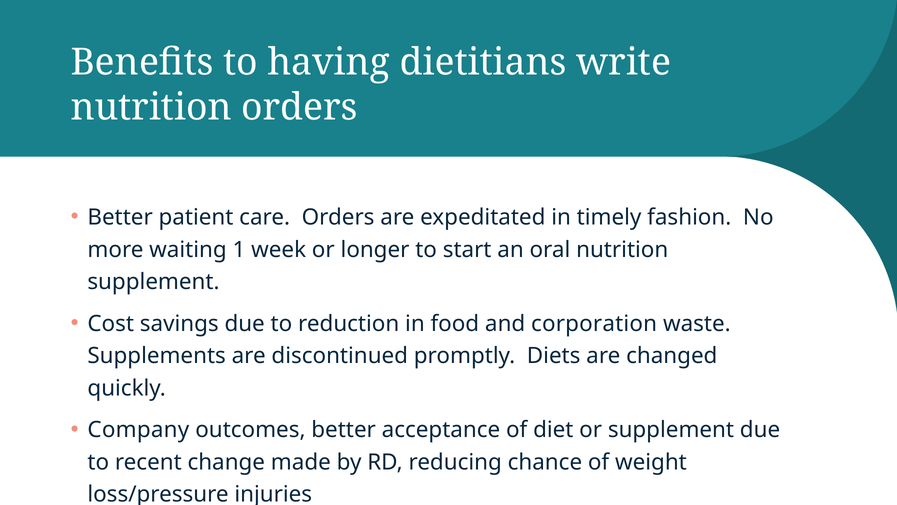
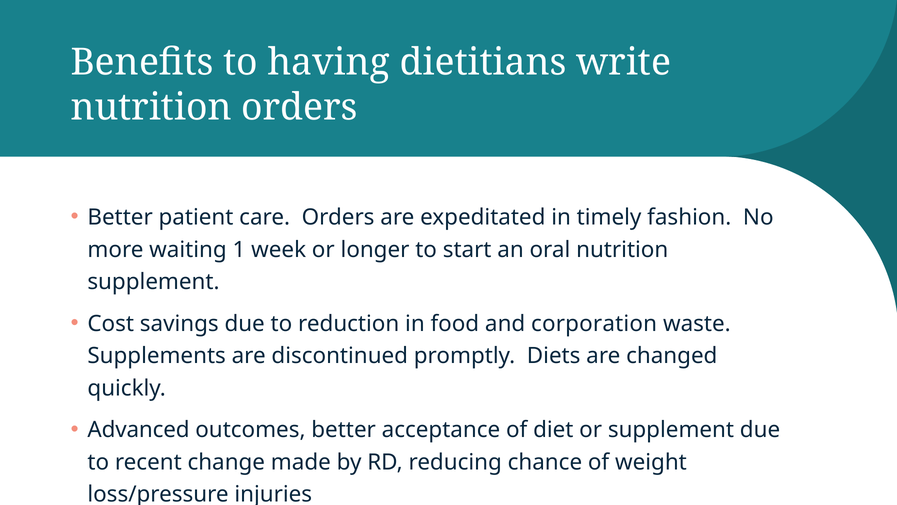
Company: Company -> Advanced
